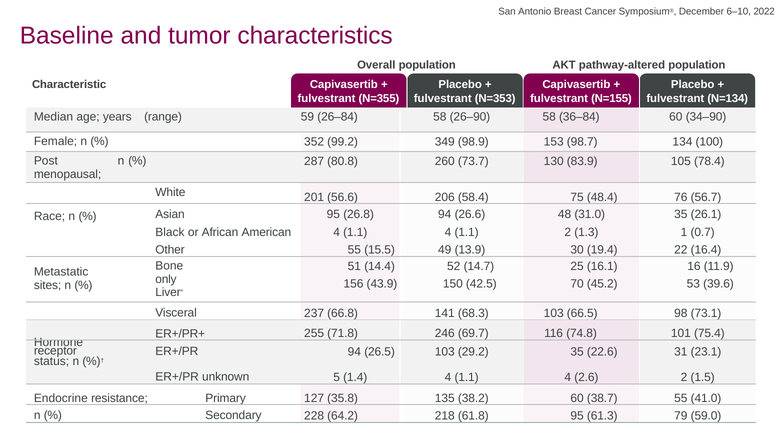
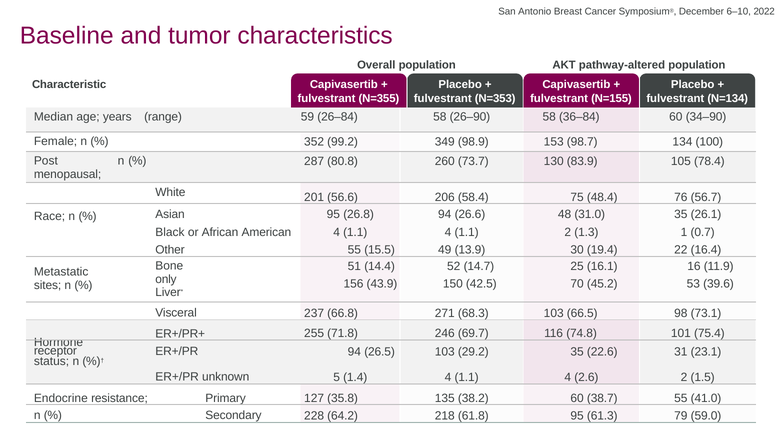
141: 141 -> 271
